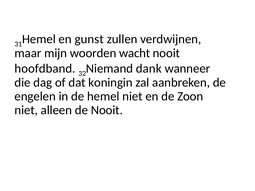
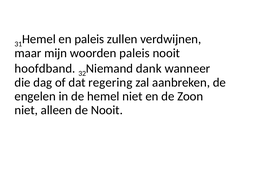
en gunst: gunst -> paleis
woorden wacht: wacht -> paleis
koningin: koningin -> regering
